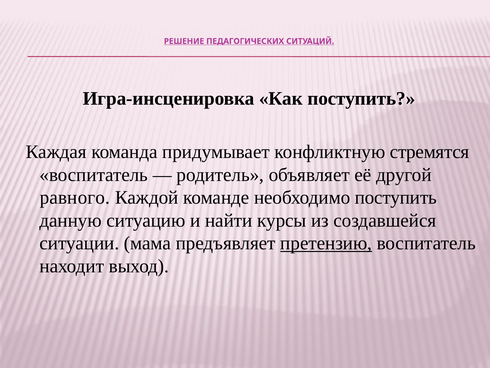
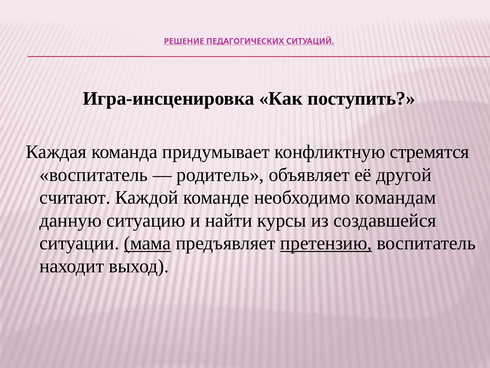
равного: равного -> считают
необходимо поступить: поступить -> командам
мама underline: none -> present
